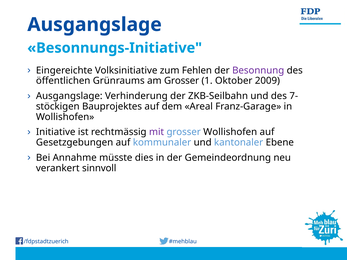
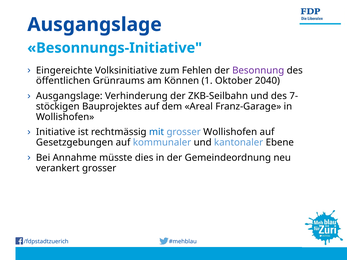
am Grosser: Grosser -> Können
2009: 2009 -> 2040
mit colour: purple -> blue
verankert sinnvoll: sinnvoll -> grosser
